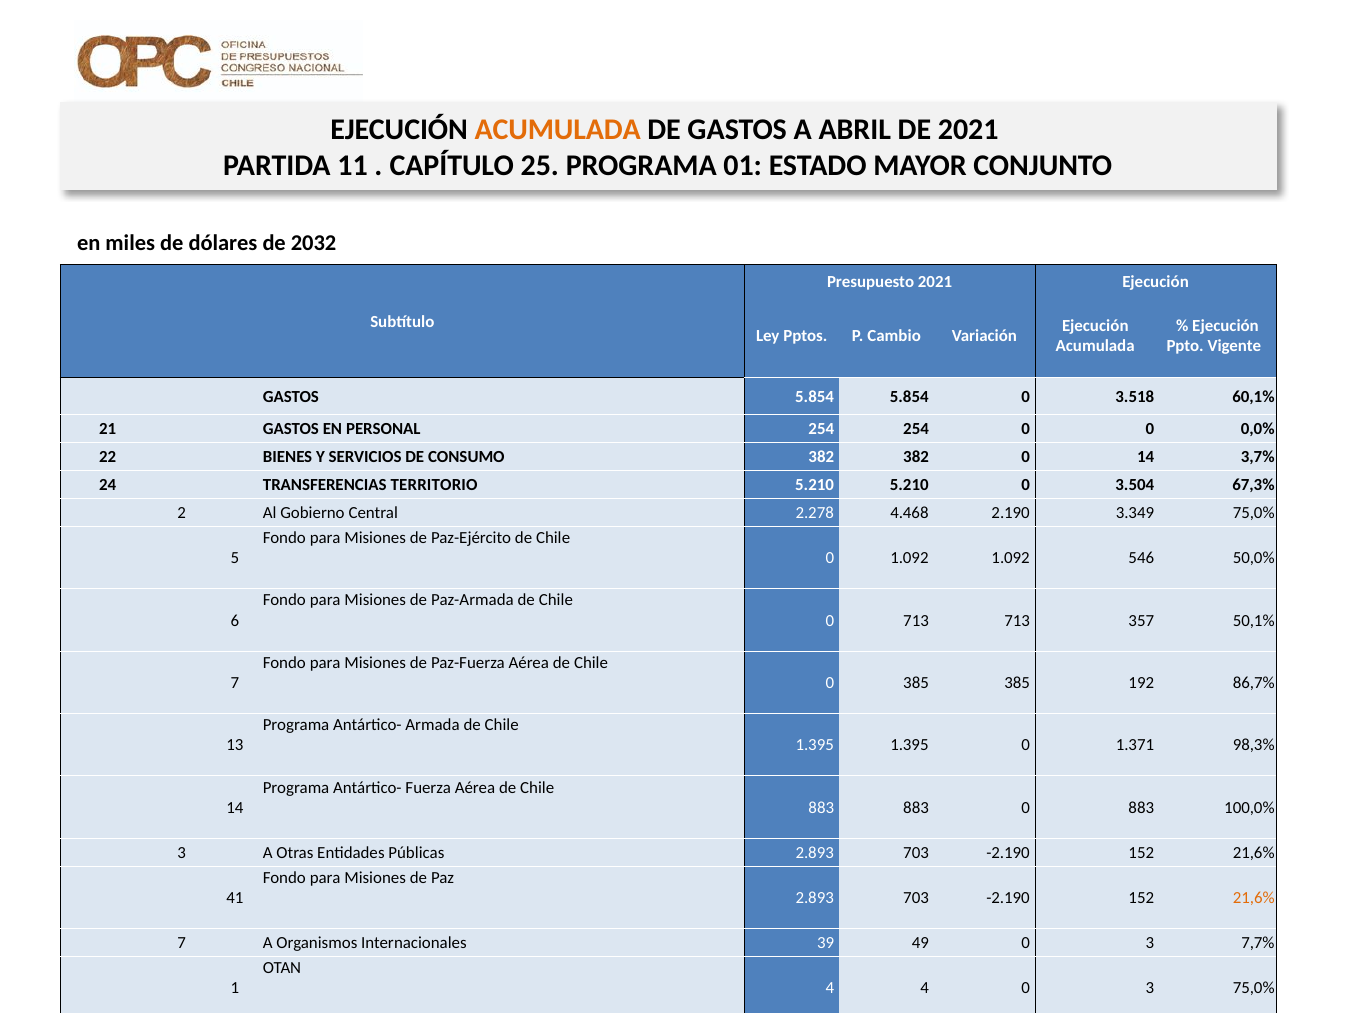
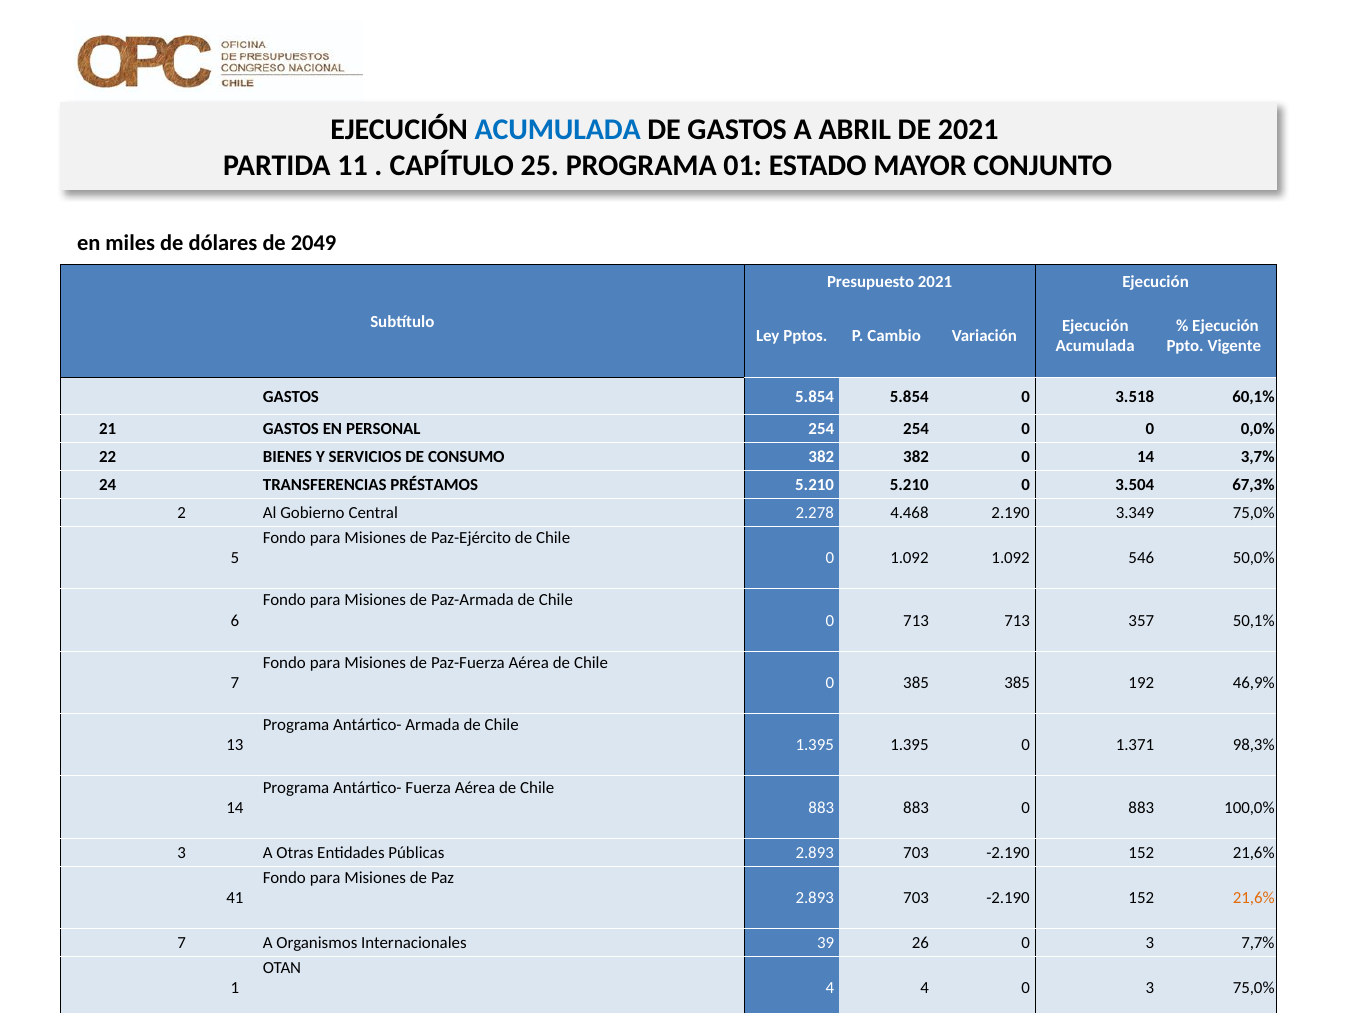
ACUMULADA at (558, 130) colour: orange -> blue
2032: 2032 -> 2049
TERRITORIO: TERRITORIO -> PRÉSTAMOS
86,7%: 86,7% -> 46,9%
49: 49 -> 26
